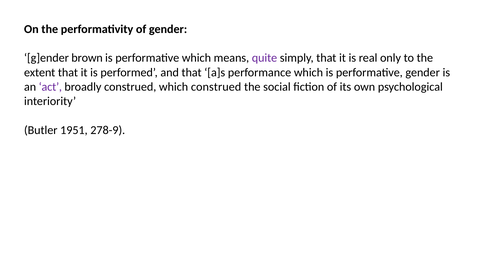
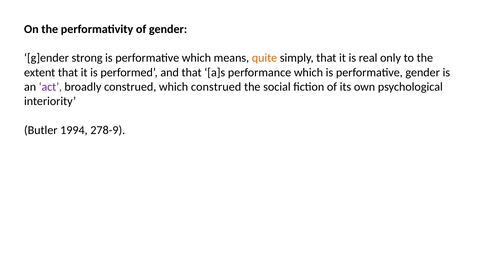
brown: brown -> strong
quite colour: purple -> orange
1951: 1951 -> 1994
